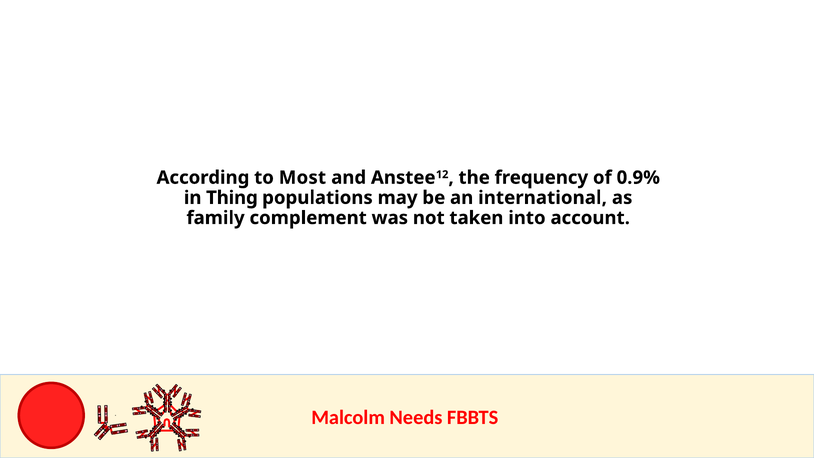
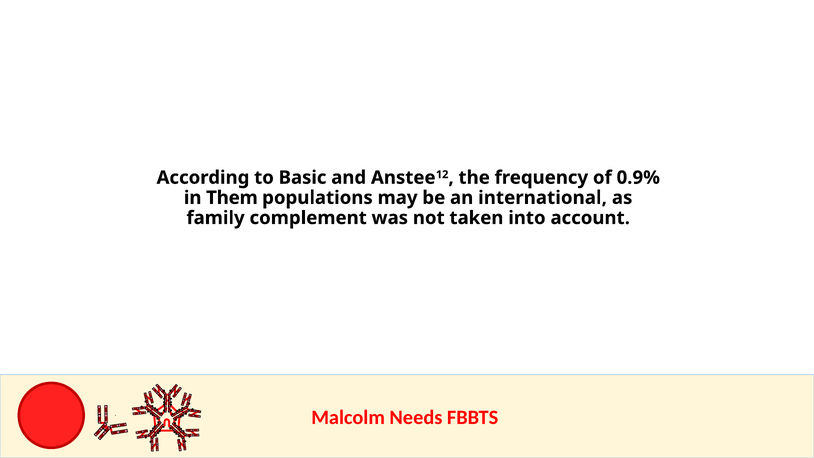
Most: Most -> Basic
Thing: Thing -> Them
